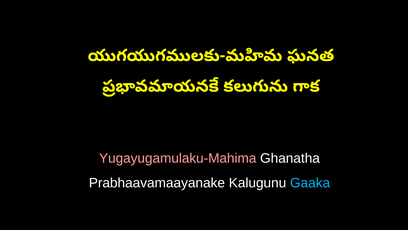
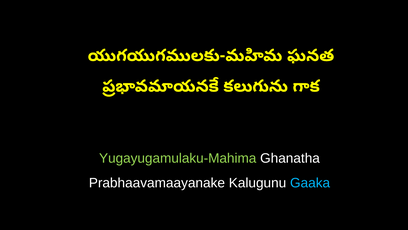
Yugayugamulaku-Mahima colour: pink -> light green
